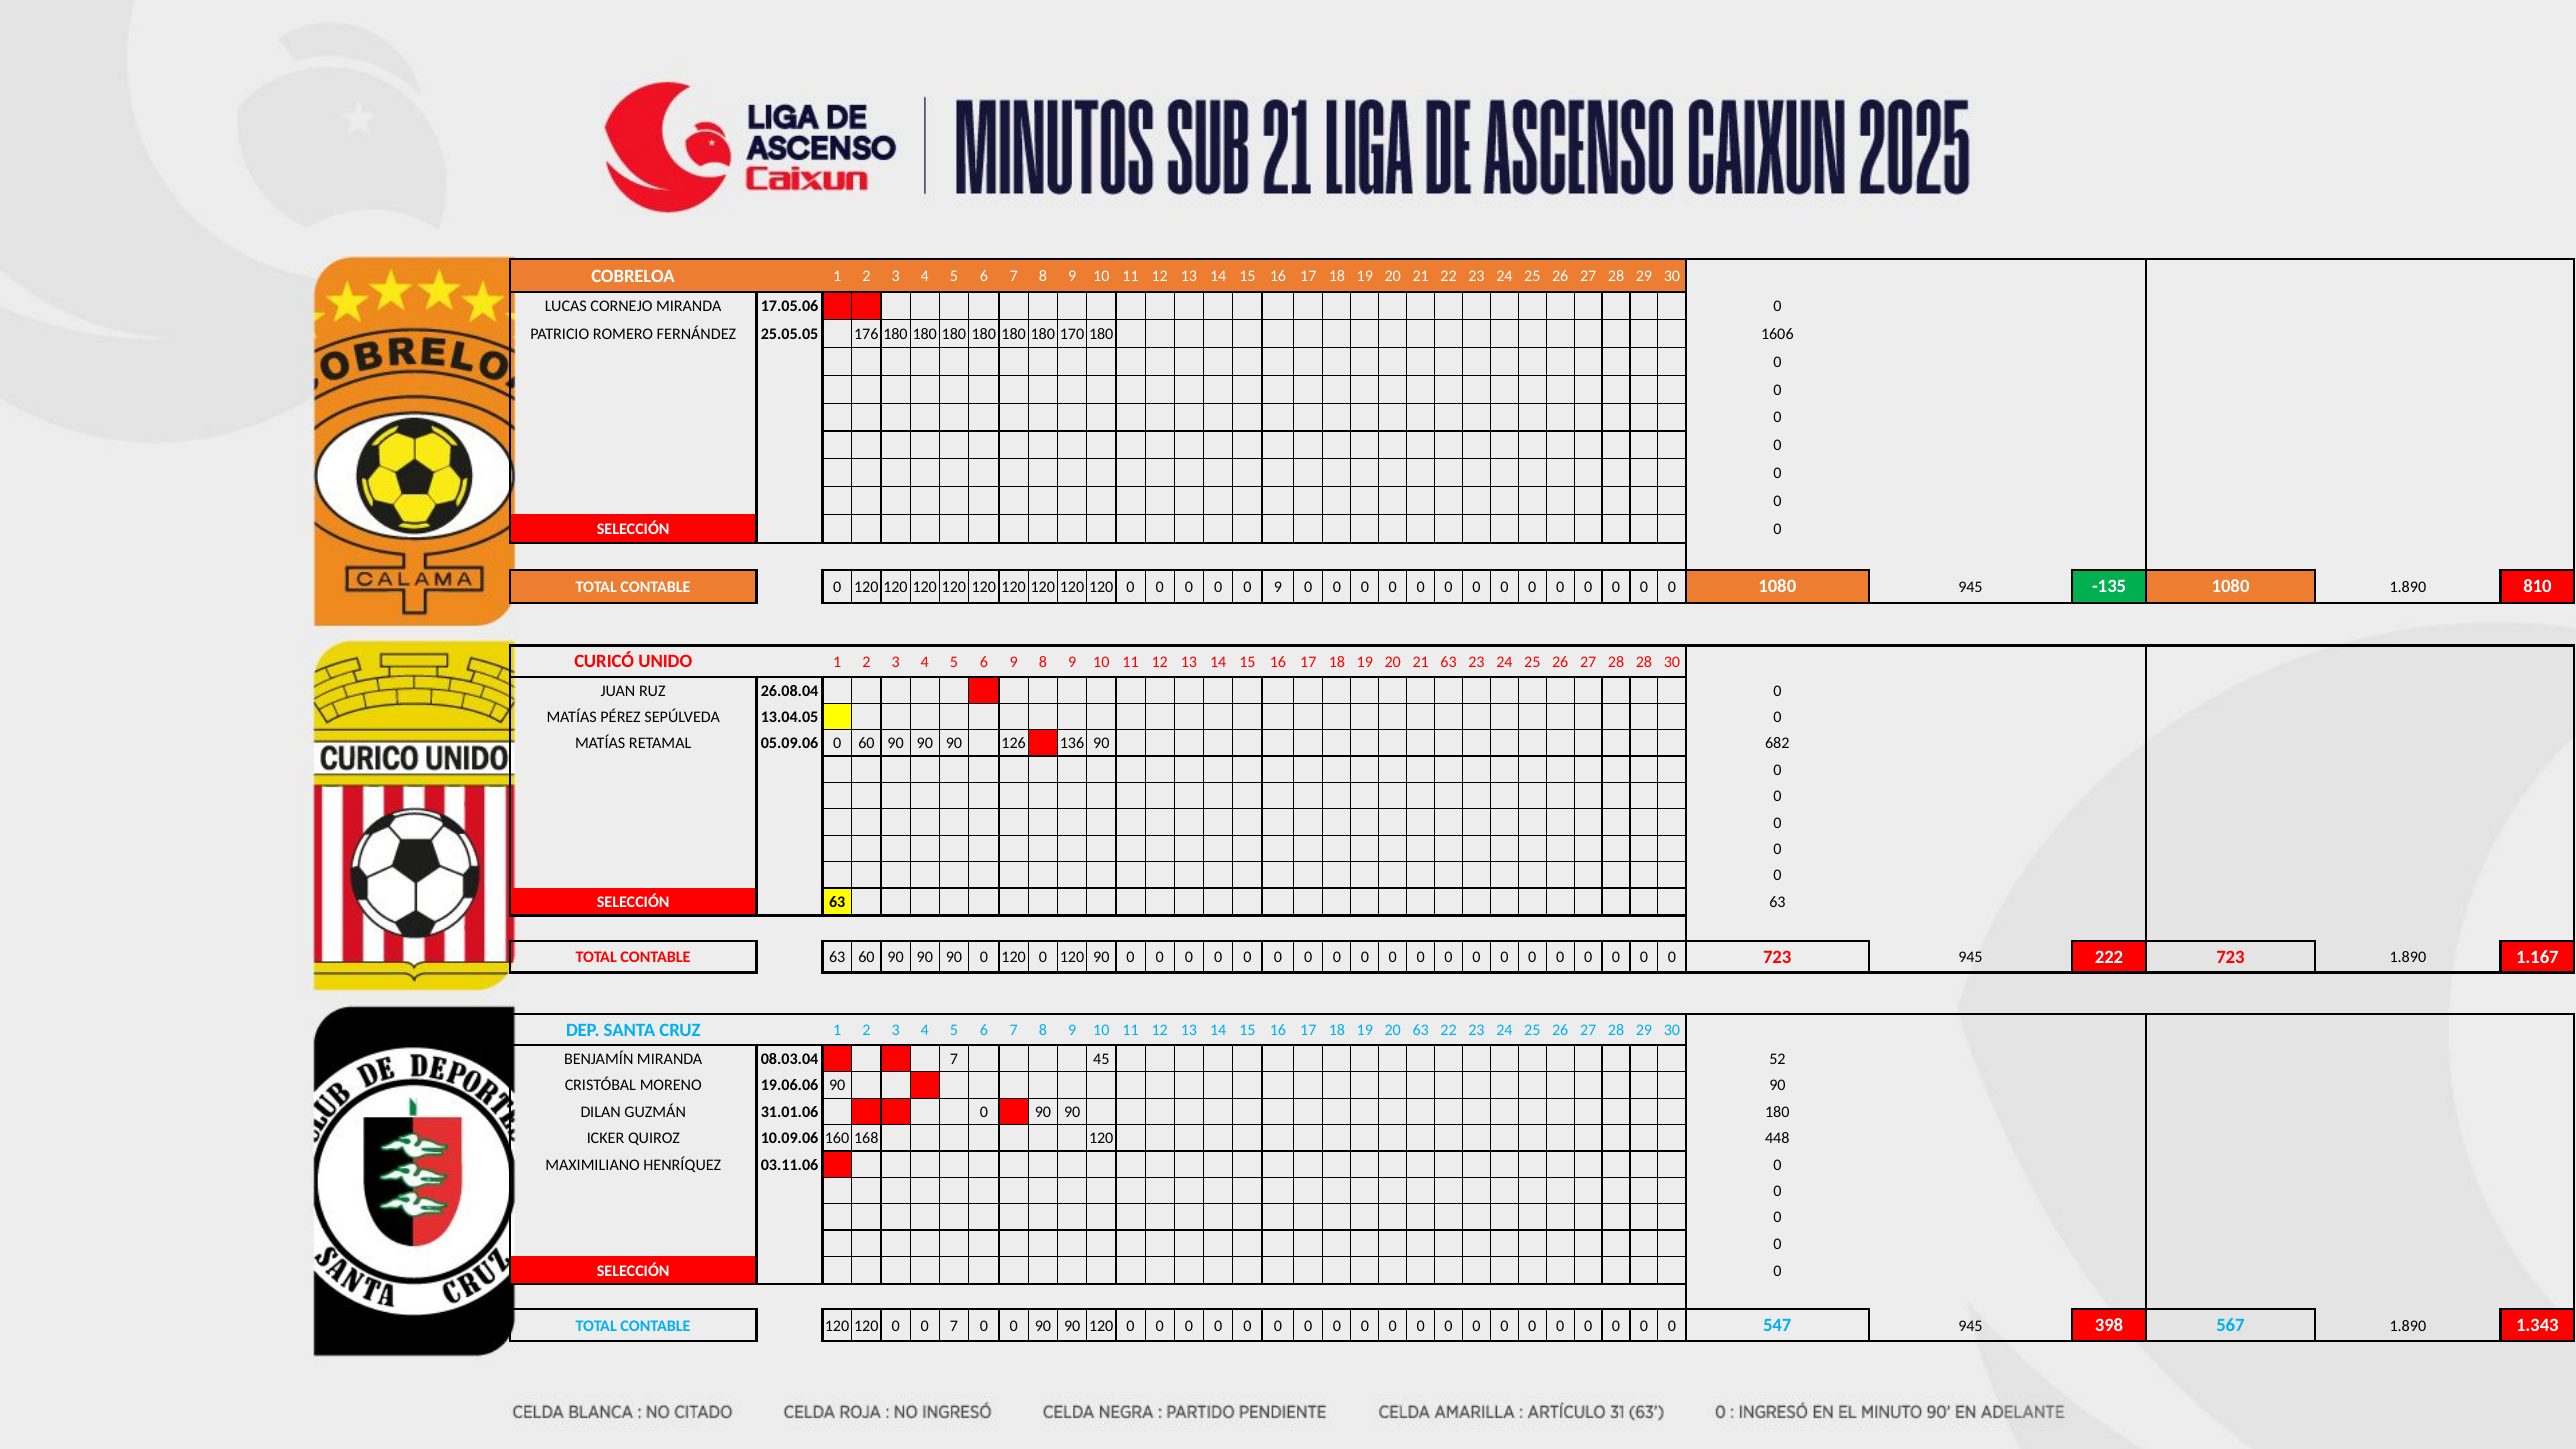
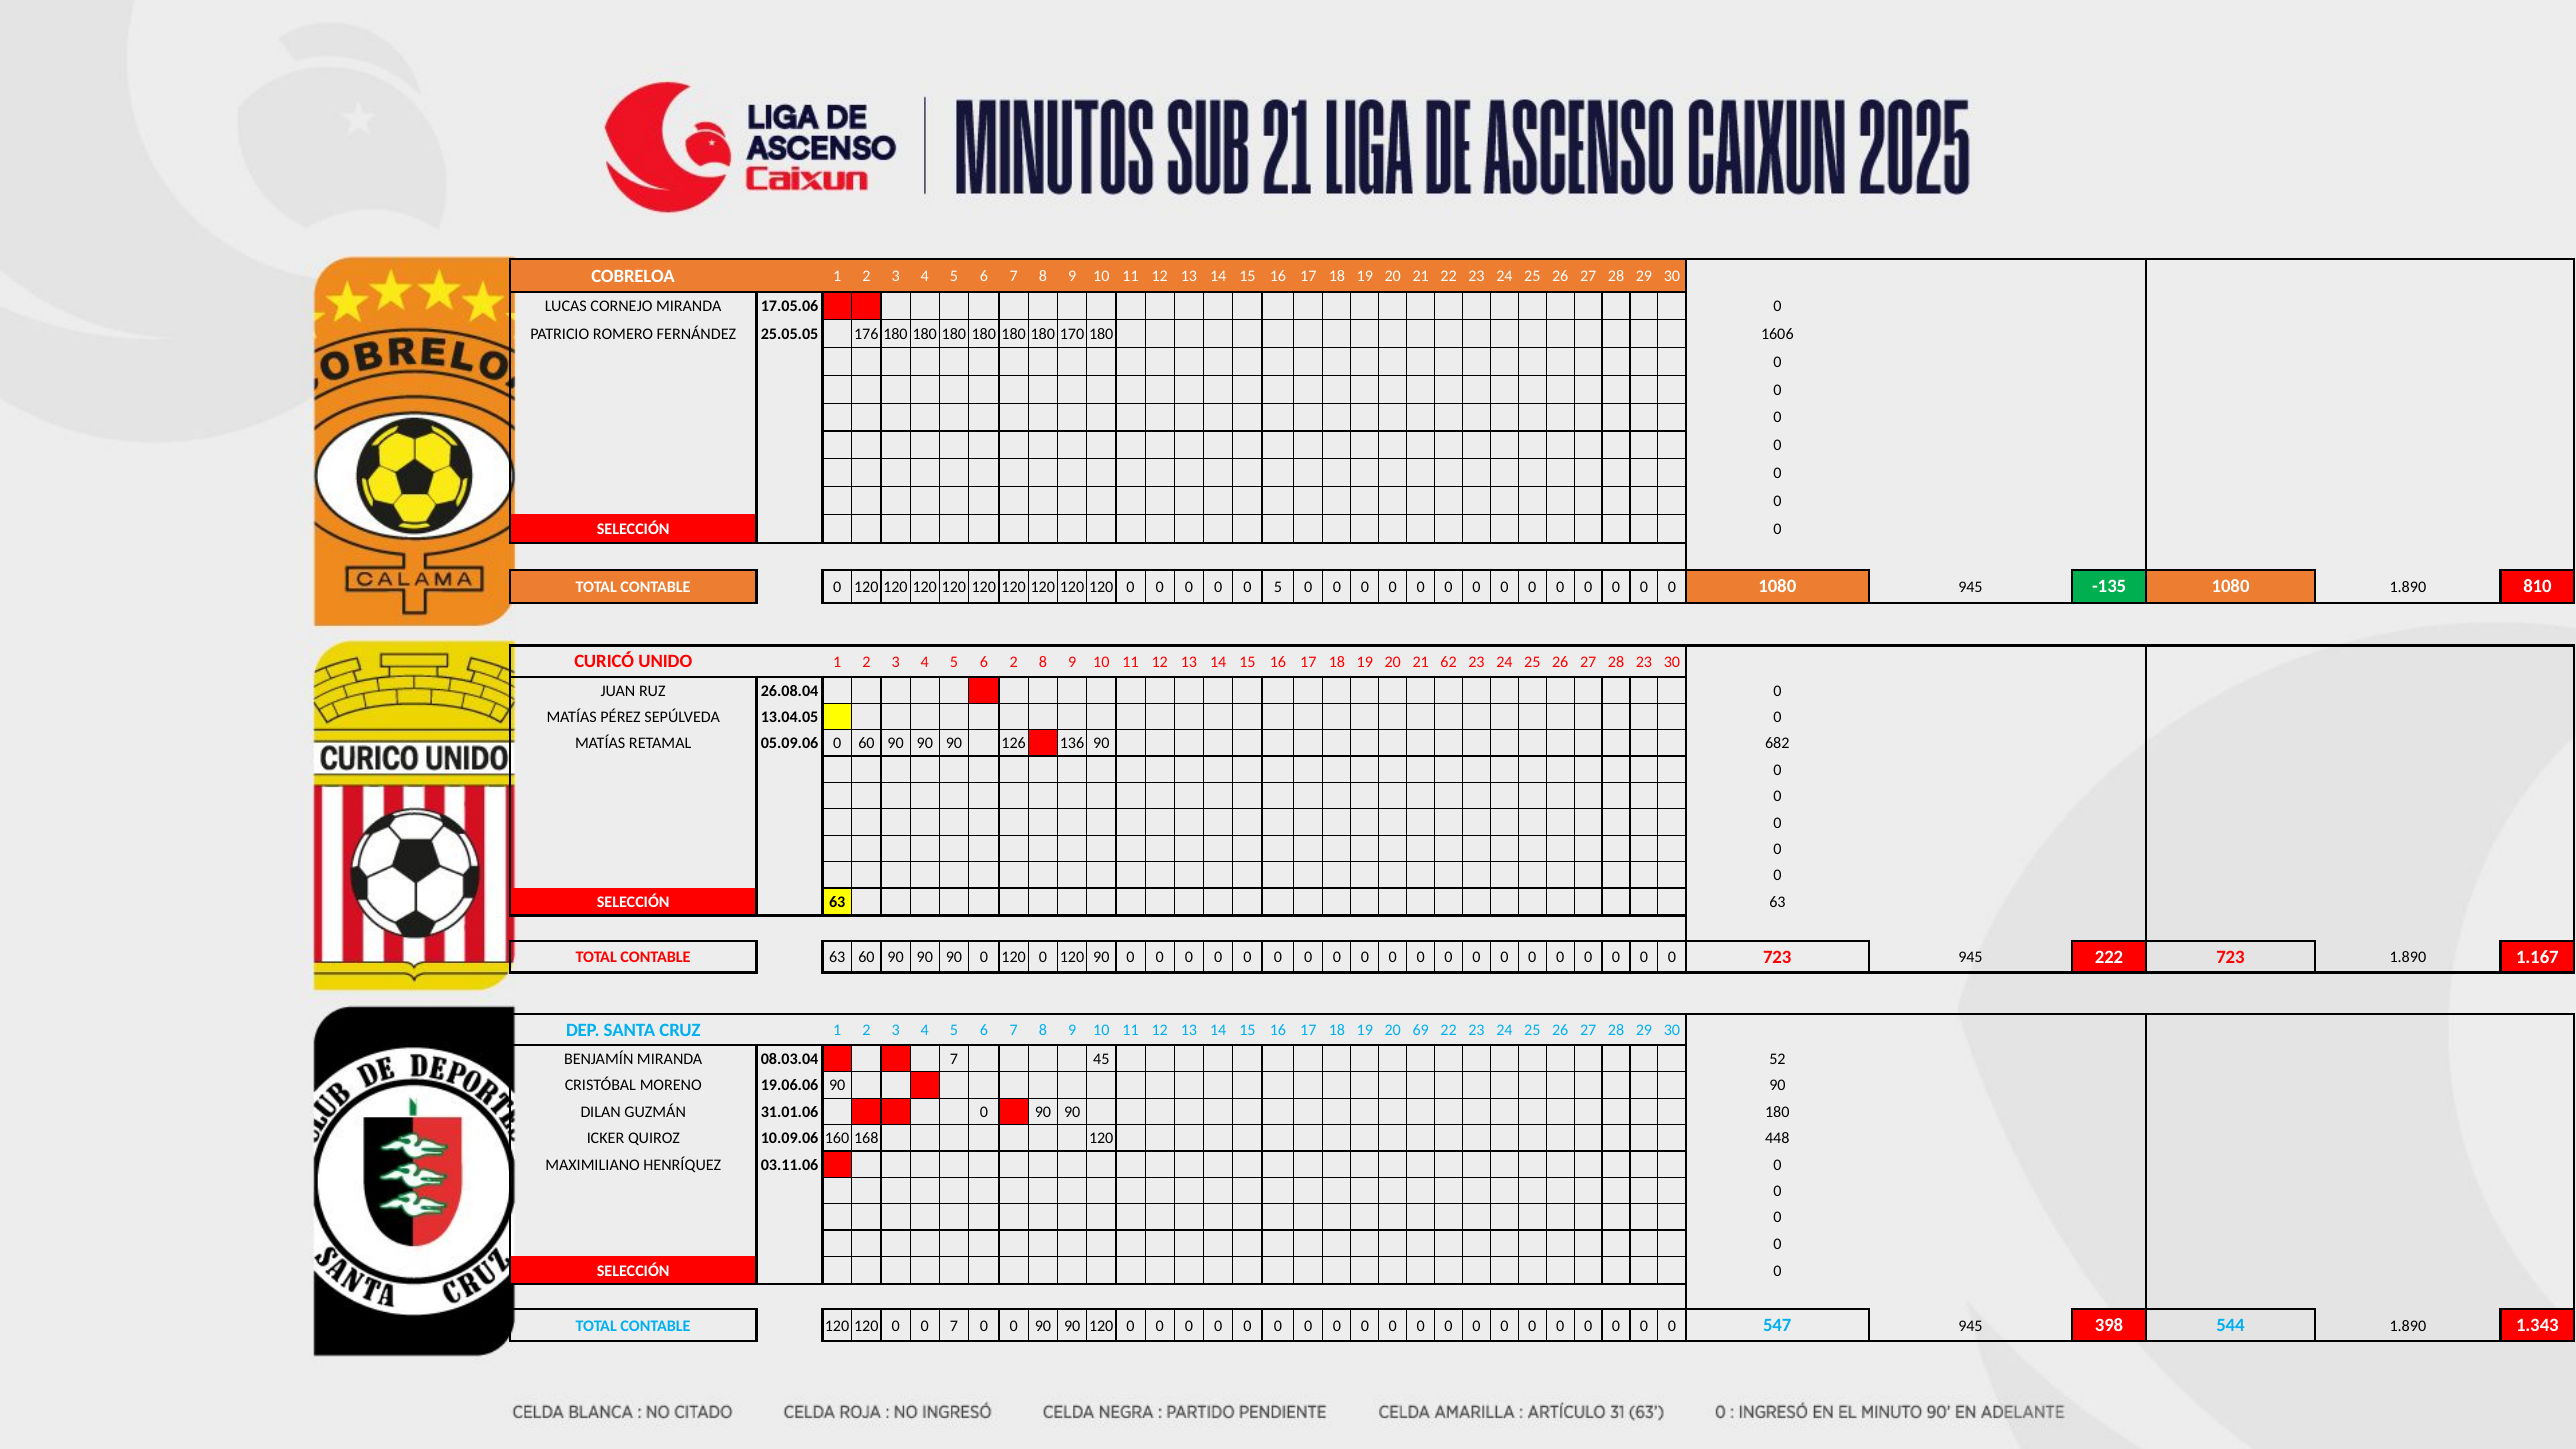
0 9: 9 -> 5
6 9: 9 -> 2
21 63: 63 -> 62
28 28: 28 -> 23
20 63: 63 -> 69
567: 567 -> 544
